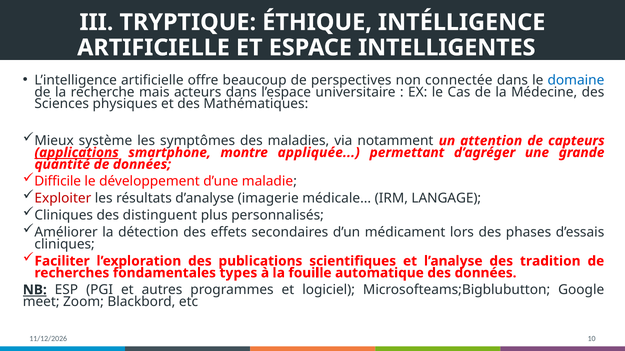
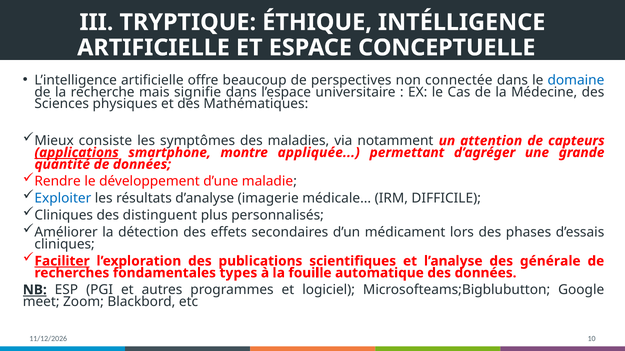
INTELLIGENTES: INTELLIGENTES -> CONCEPTUELLE
acteurs: acteurs -> signifie
système: système -> consiste
Difficile: Difficile -> Rendre
Exploiter colour: red -> blue
LANGAGE: LANGAGE -> DIFFICILE
Faciliter underline: none -> present
tradition: tradition -> générale
